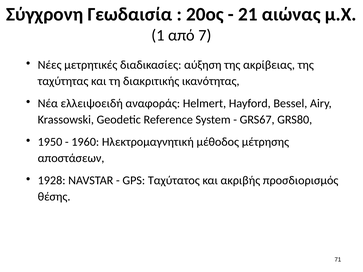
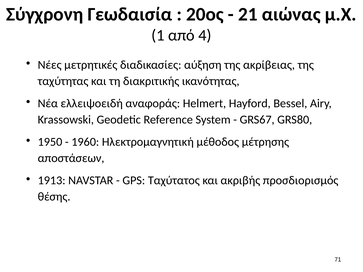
7: 7 -> 4
1928: 1928 -> 1913
